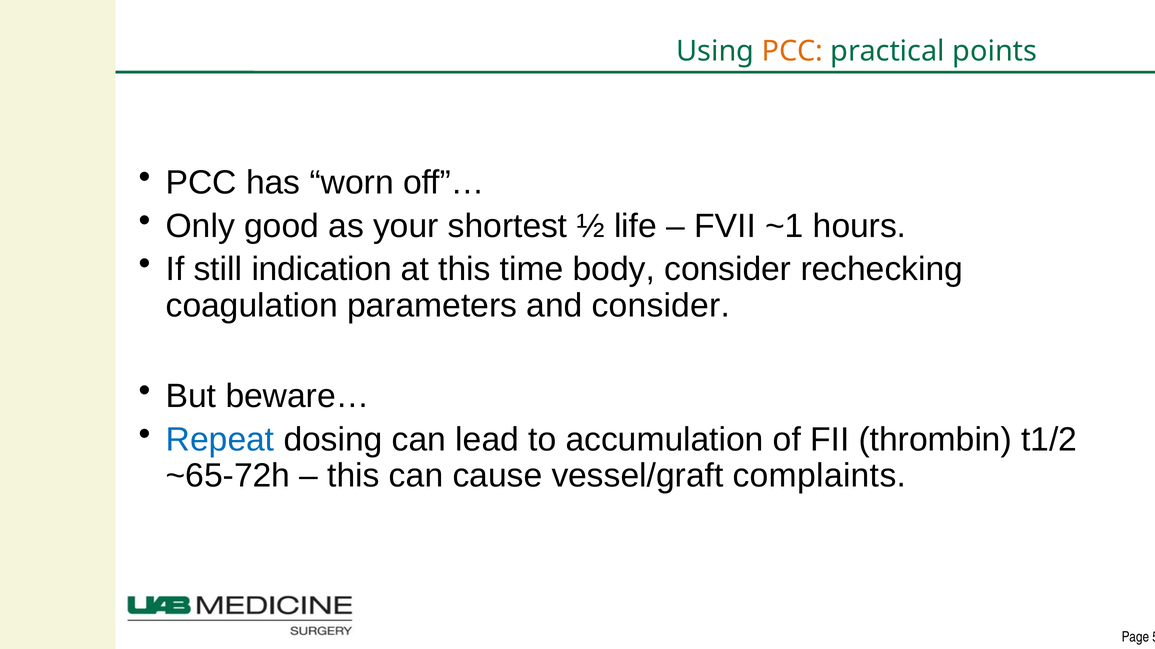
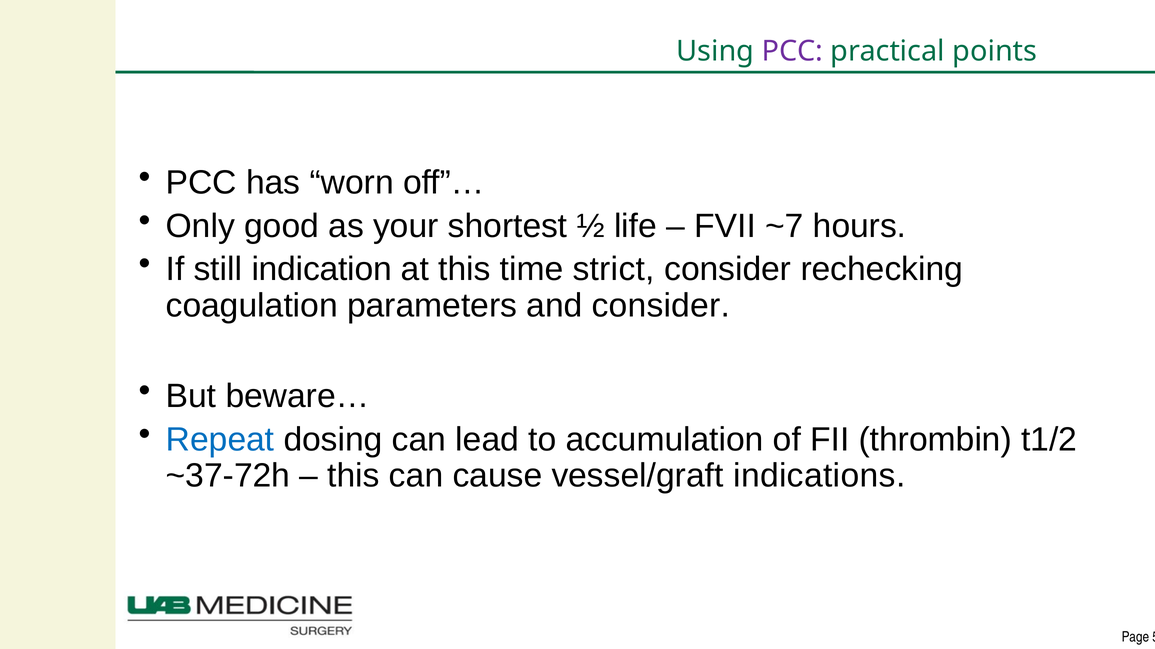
PCC at (792, 51) colour: orange -> purple
~1: ~1 -> ~7
body: body -> strict
~65-72h: ~65-72h -> ~37-72h
complaints: complaints -> indications
